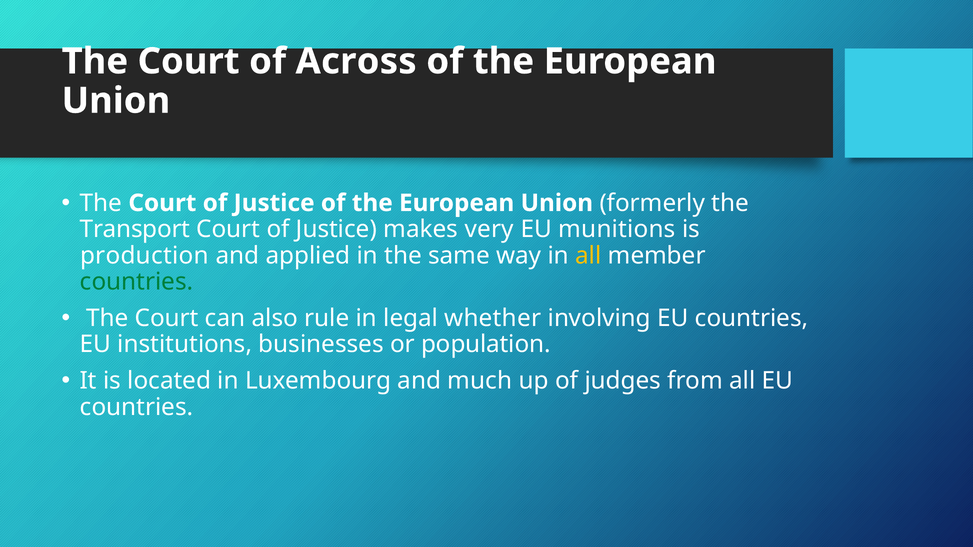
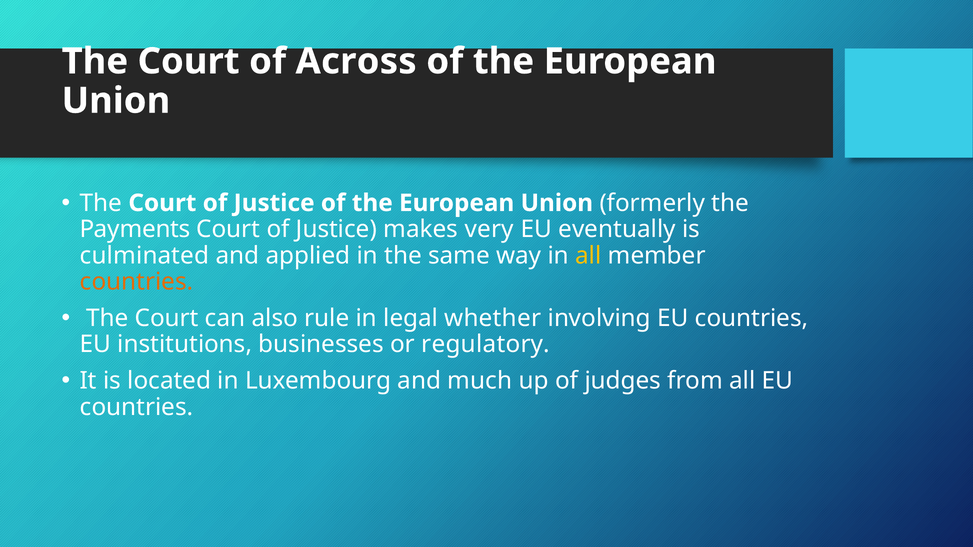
Transport: Transport -> Payments
munitions: munitions -> eventually
production: production -> culminated
countries at (137, 282) colour: green -> orange
population: population -> regulatory
